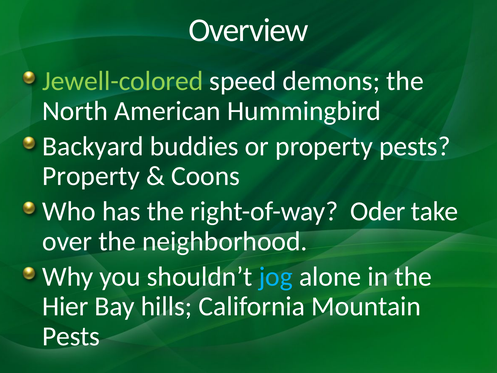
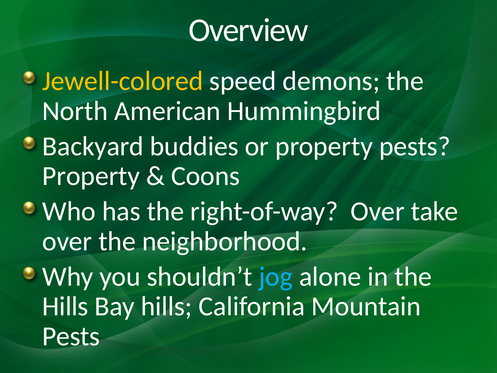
Jewell-colored colour: light green -> yellow
right-of-way Oder: Oder -> Over
Hier at (65, 306): Hier -> Hills
